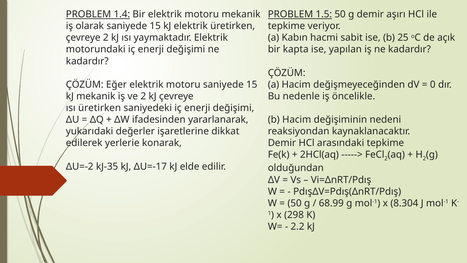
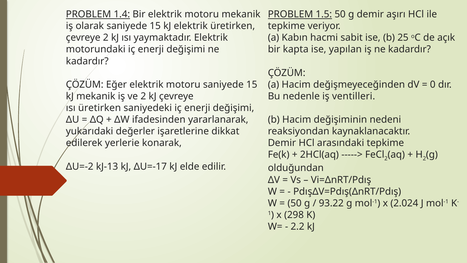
öncelikle: öncelikle -> ventilleri
kJ-35: kJ-35 -> kJ-13
68.99: 68.99 -> 93.22
8.304: 8.304 -> 2.024
